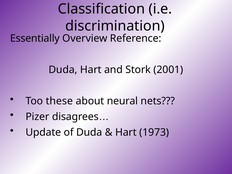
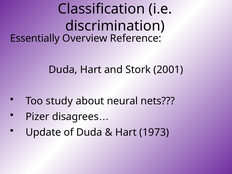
these: these -> study
